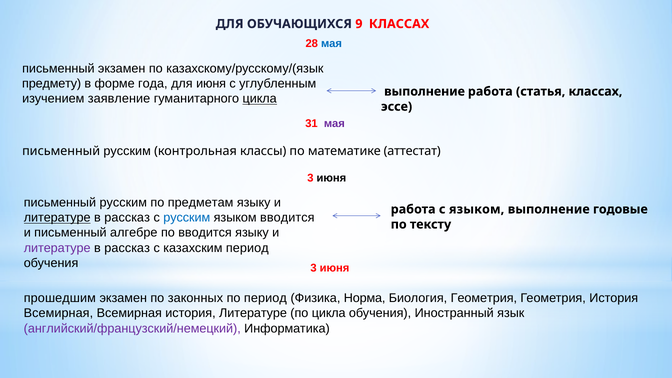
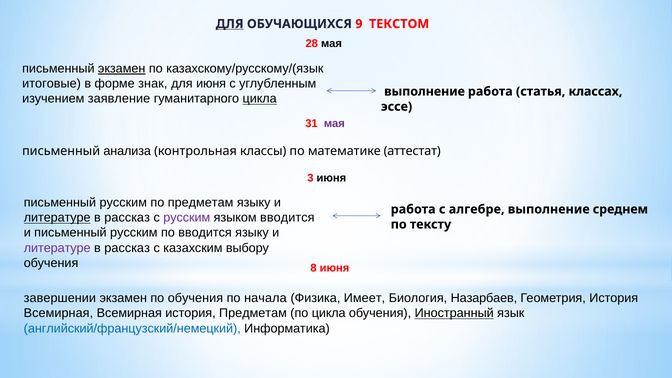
ДЛЯ at (230, 24) underline: none -> present
9 КЛАССАХ: КЛАССАХ -> ТЕКСТОМ
мая at (331, 43) colour: blue -> black
экзамен at (122, 69) underline: none -> present
предмету: предмету -> итоговые
года: года -> знак
русским at (127, 151): русским -> анализа
с языком: языком -> алгебре
годовые: годовые -> среднем
русским at (187, 218) colour: blue -> purple
и письменный алгебре: алгебре -> русским
казахским период: период -> выбору
обучения 3: 3 -> 8
прошедшим: прошедшим -> завершении
по законных: законных -> обучения
по период: период -> начала
Норма: Норма -> Имеет
Биология Геометрия: Геометрия -> Назарбаев
история Литературе: Литературе -> Предметам
Иностранный underline: none -> present
английский/французский/немецкий colour: purple -> blue
